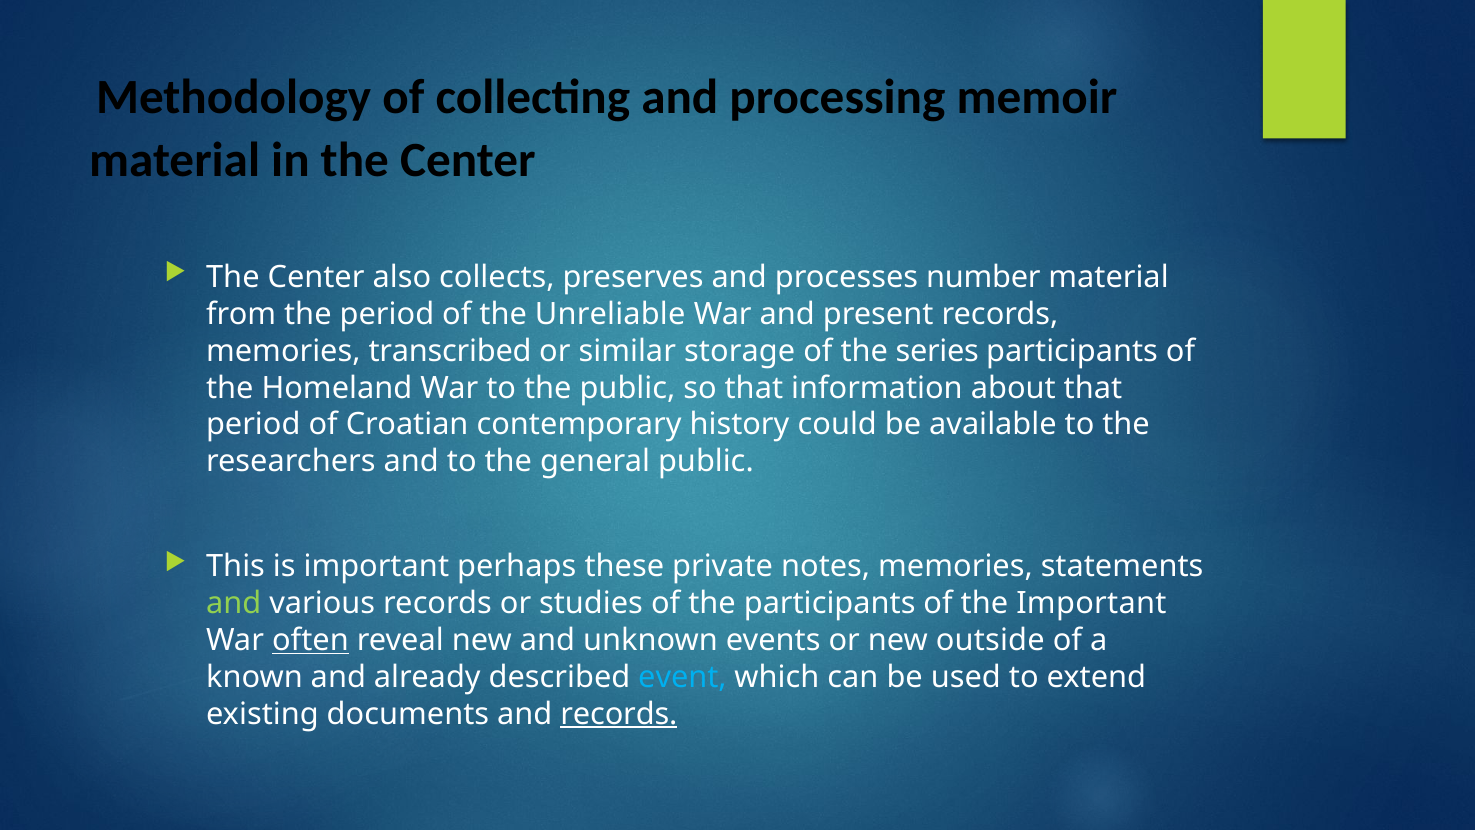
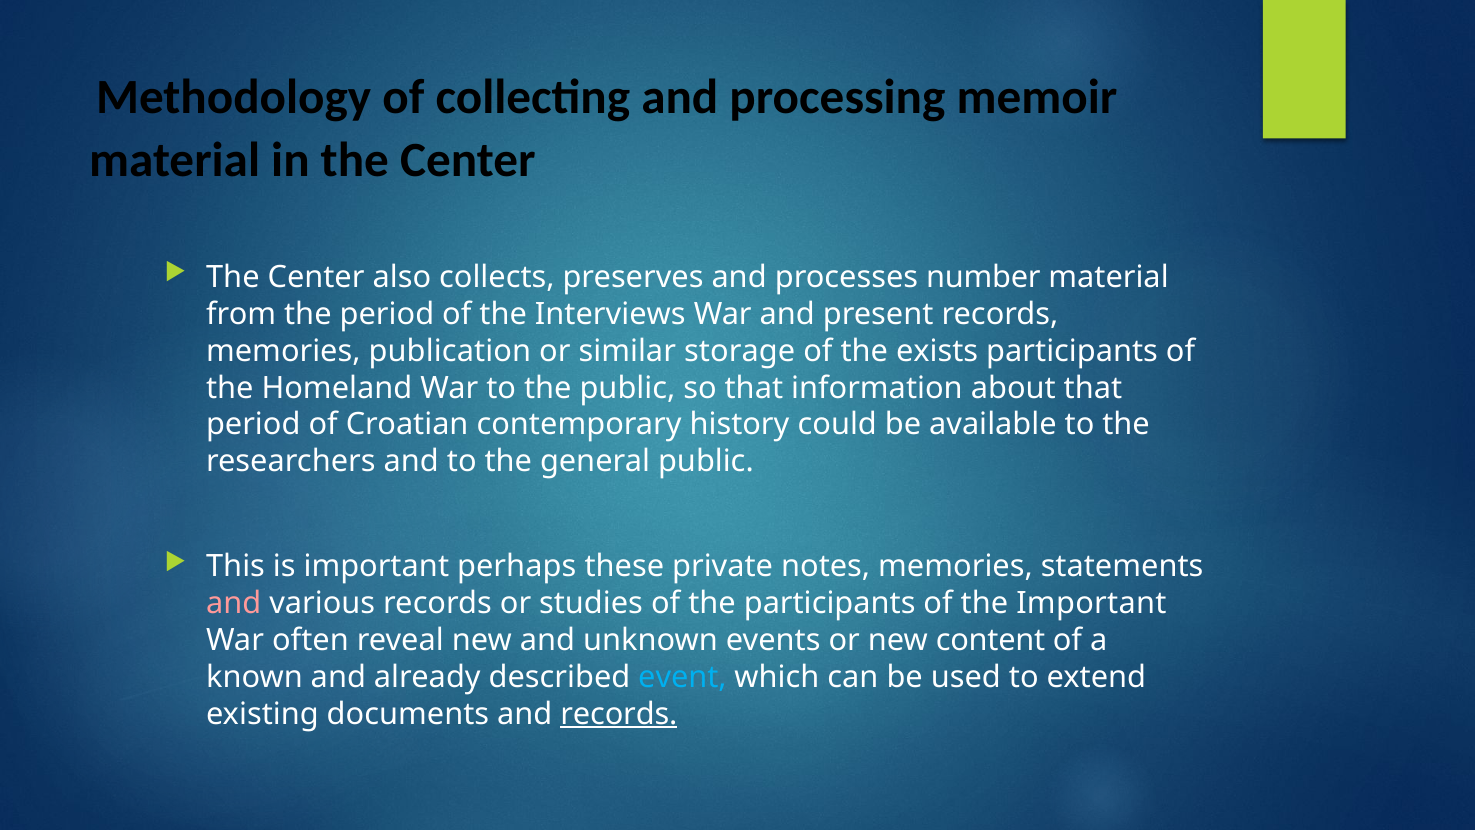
Unreliable: Unreliable -> Interviews
transcribed: transcribed -> publication
series: series -> exists
and at (234, 603) colour: light green -> pink
often underline: present -> none
outside: outside -> content
